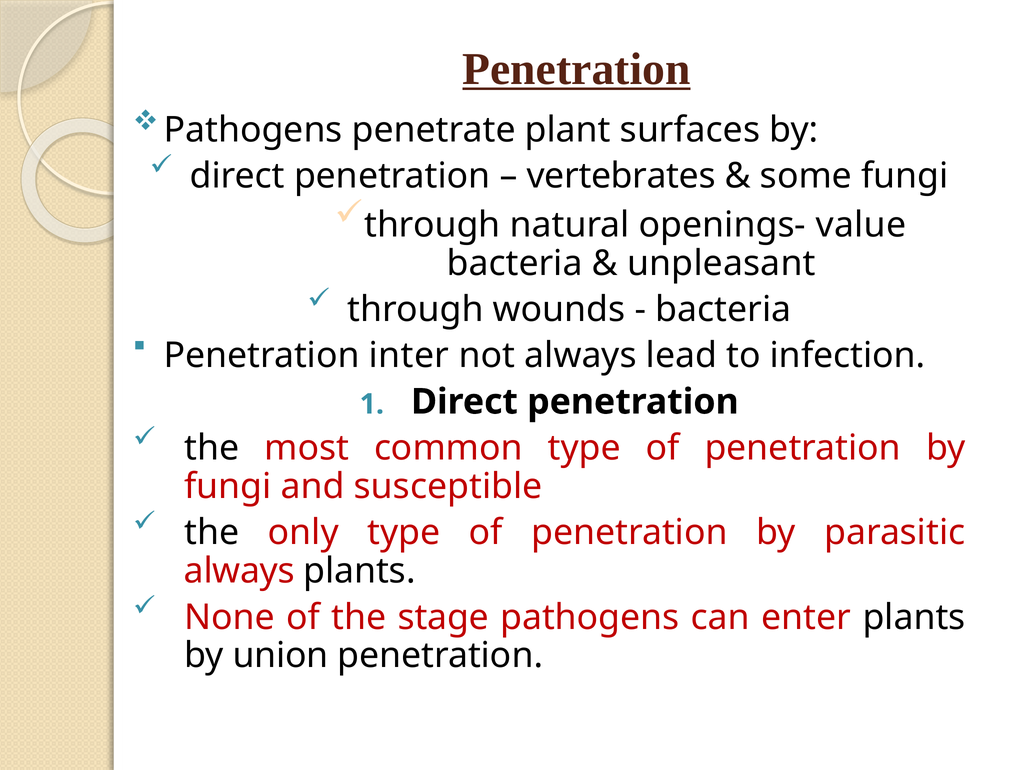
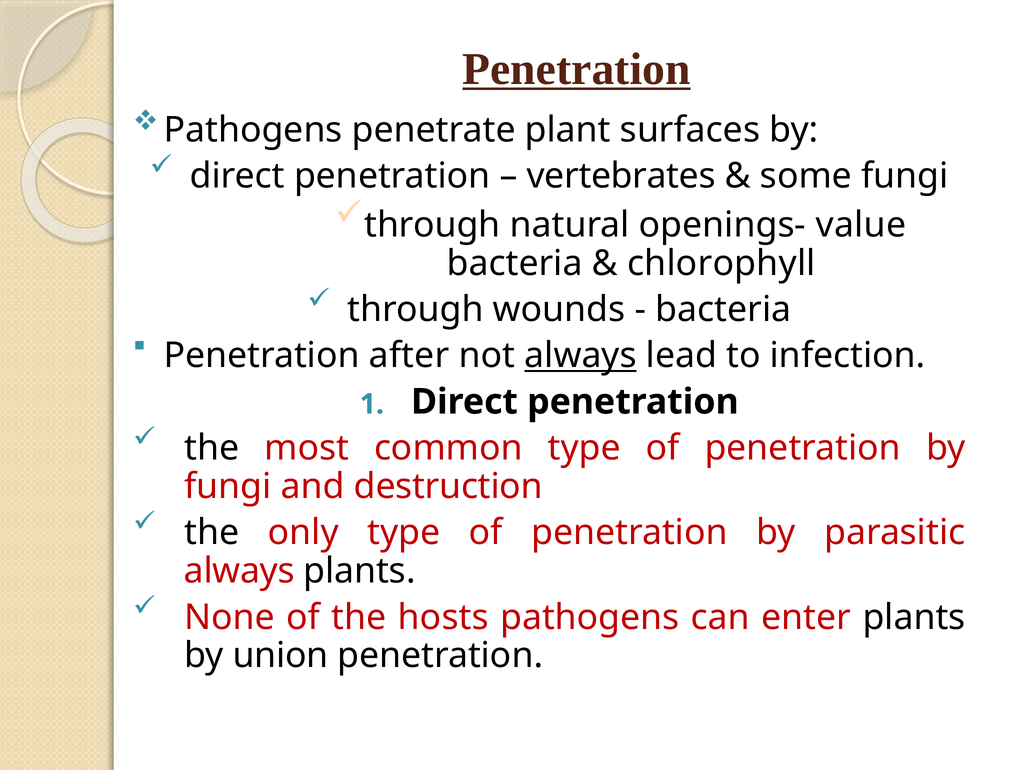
unpleasant: unpleasant -> chlorophyll
inter: inter -> after
always at (581, 356) underline: none -> present
susceptible: susceptible -> destruction
stage: stage -> hosts
